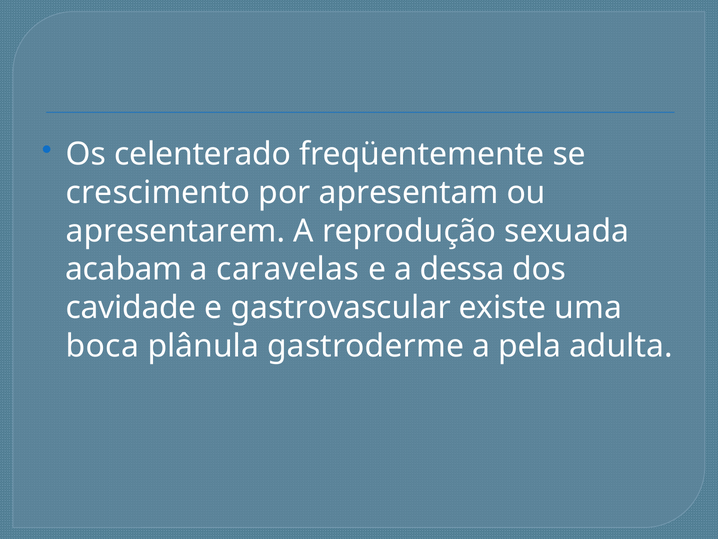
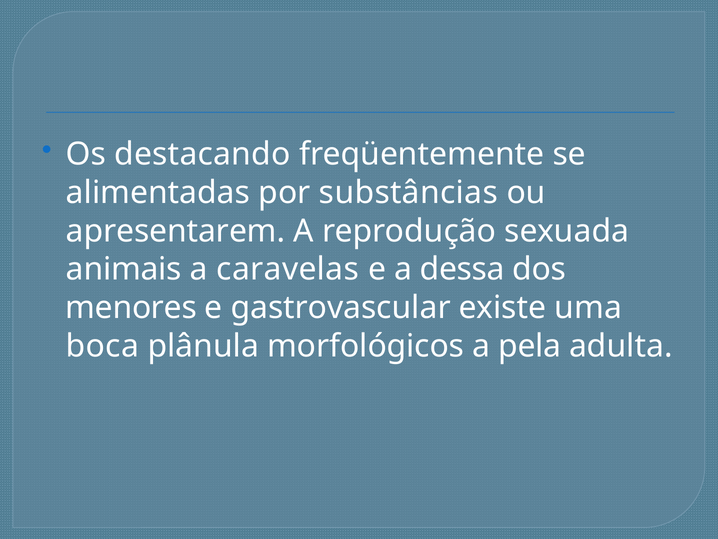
celenterado: celenterado -> destacando
crescimento: crescimento -> alimentadas
apresentam: apresentam -> substâncias
acabam: acabam -> animais
cavidade: cavidade -> menores
gastroderme: gastroderme -> morfológicos
